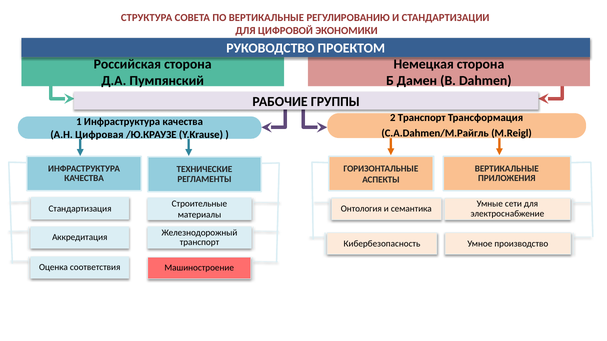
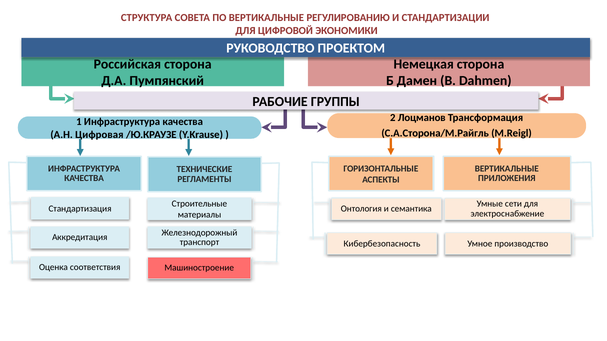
2 Транспорт: Транспорт -> Лоцманов
С.А.Dahmen/М.Райгль: С.А.Dahmen/М.Райгль -> С.А.Сторона/М.Райгль
